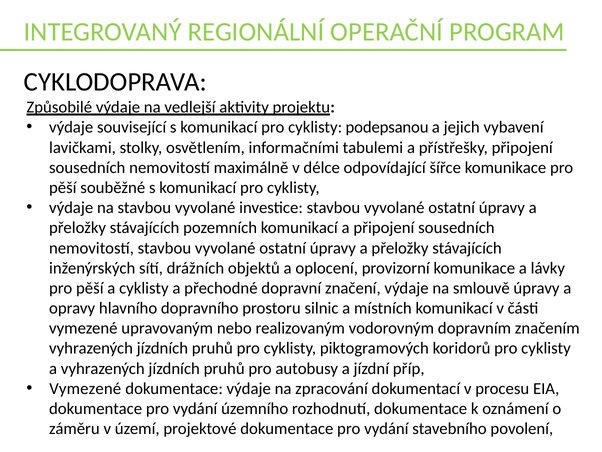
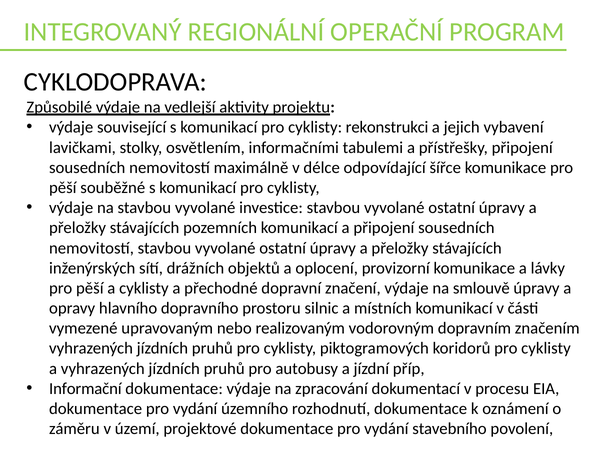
podepsanou: podepsanou -> rekonstrukci
Vymezené at (85, 388): Vymezené -> Informační
